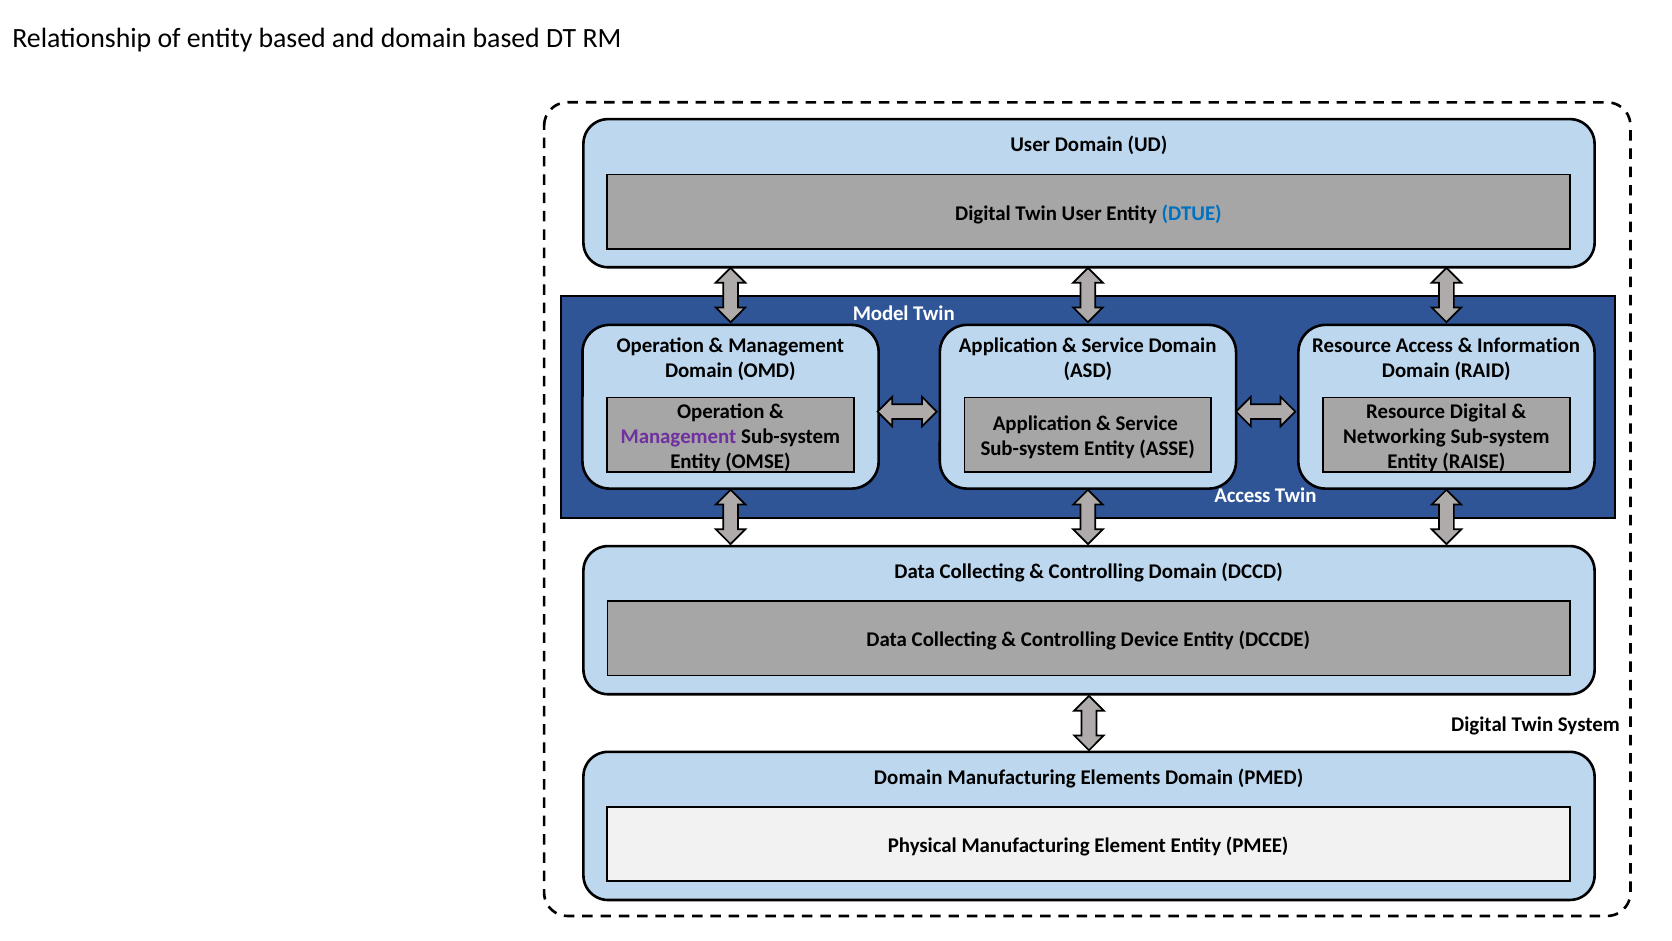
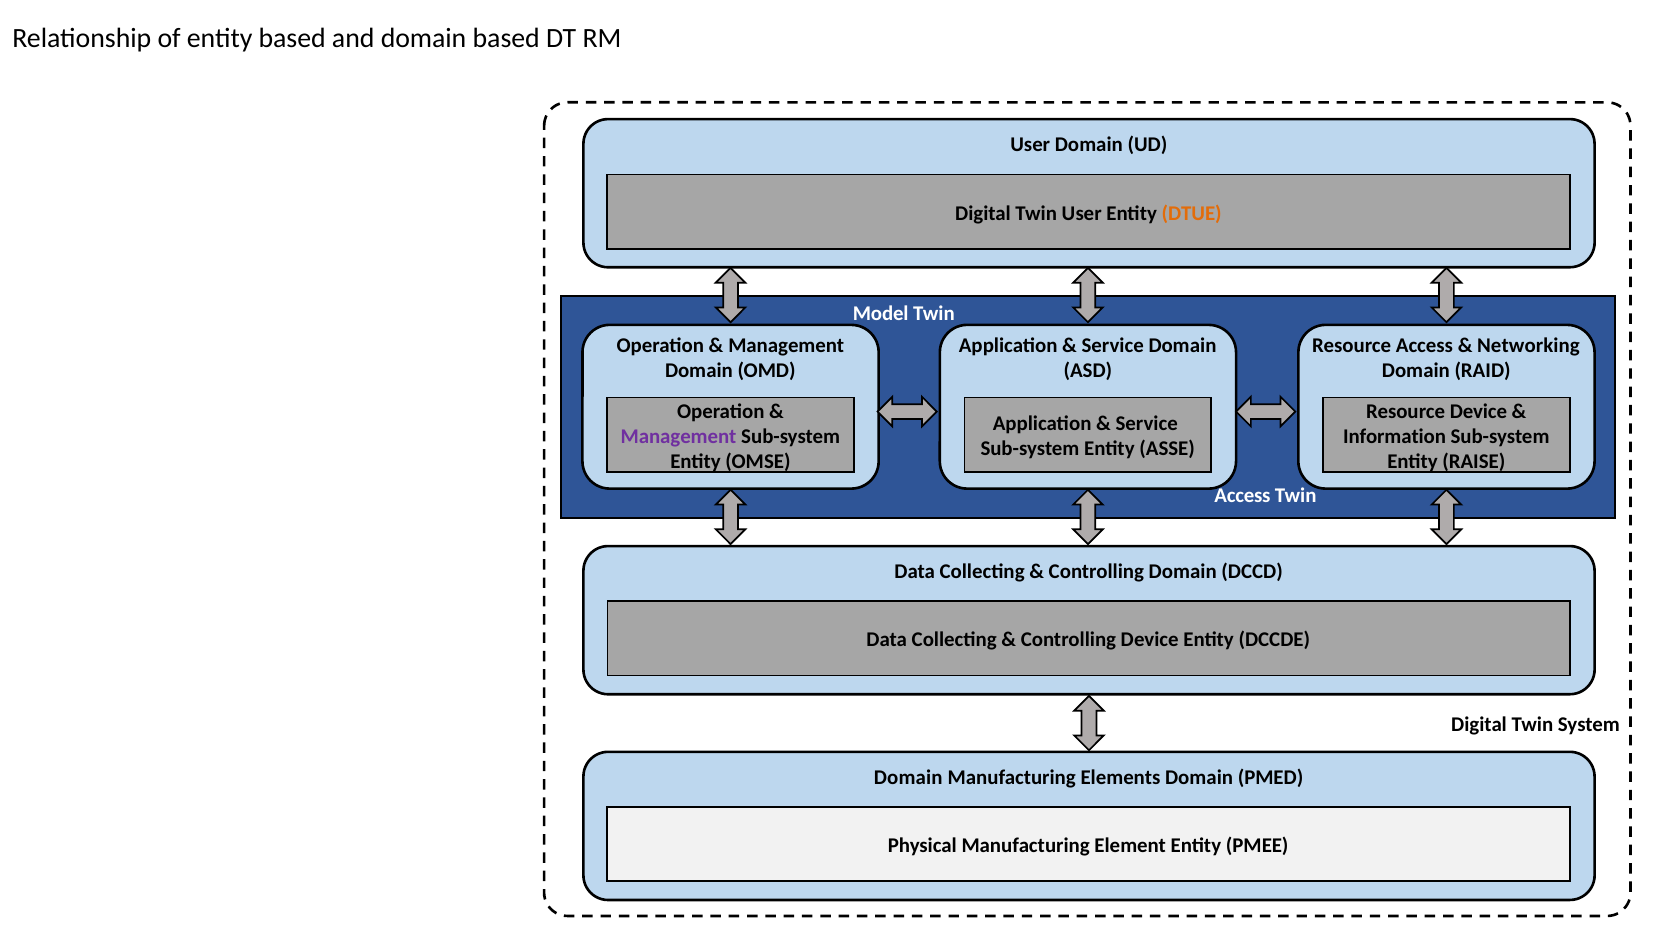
DTUE colour: blue -> orange
Information: Information -> Networking
Resource Digital: Digital -> Device
Networking: Networking -> Information
